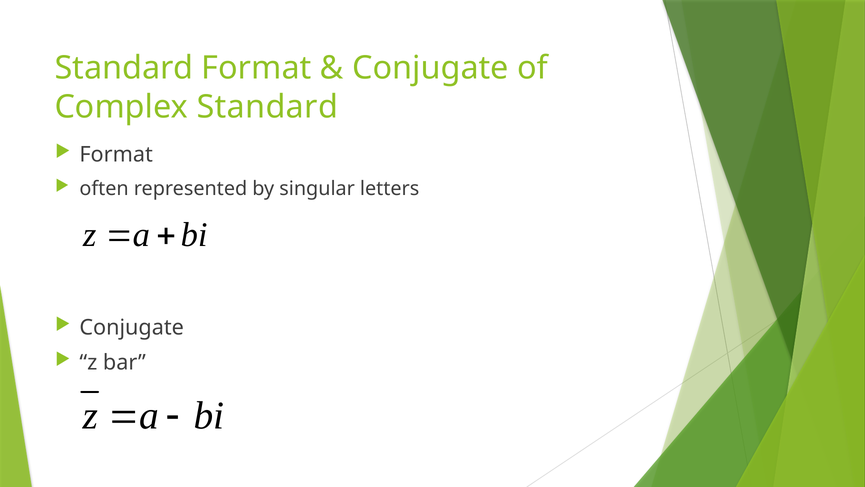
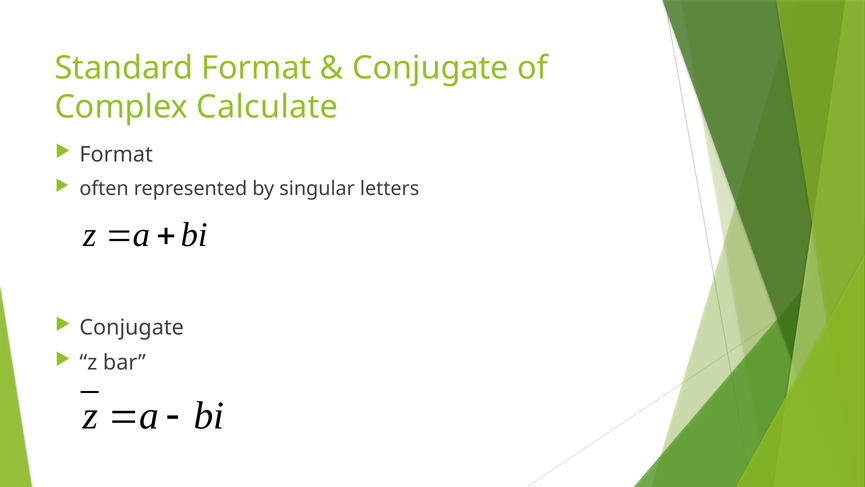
Complex Standard: Standard -> Calculate
